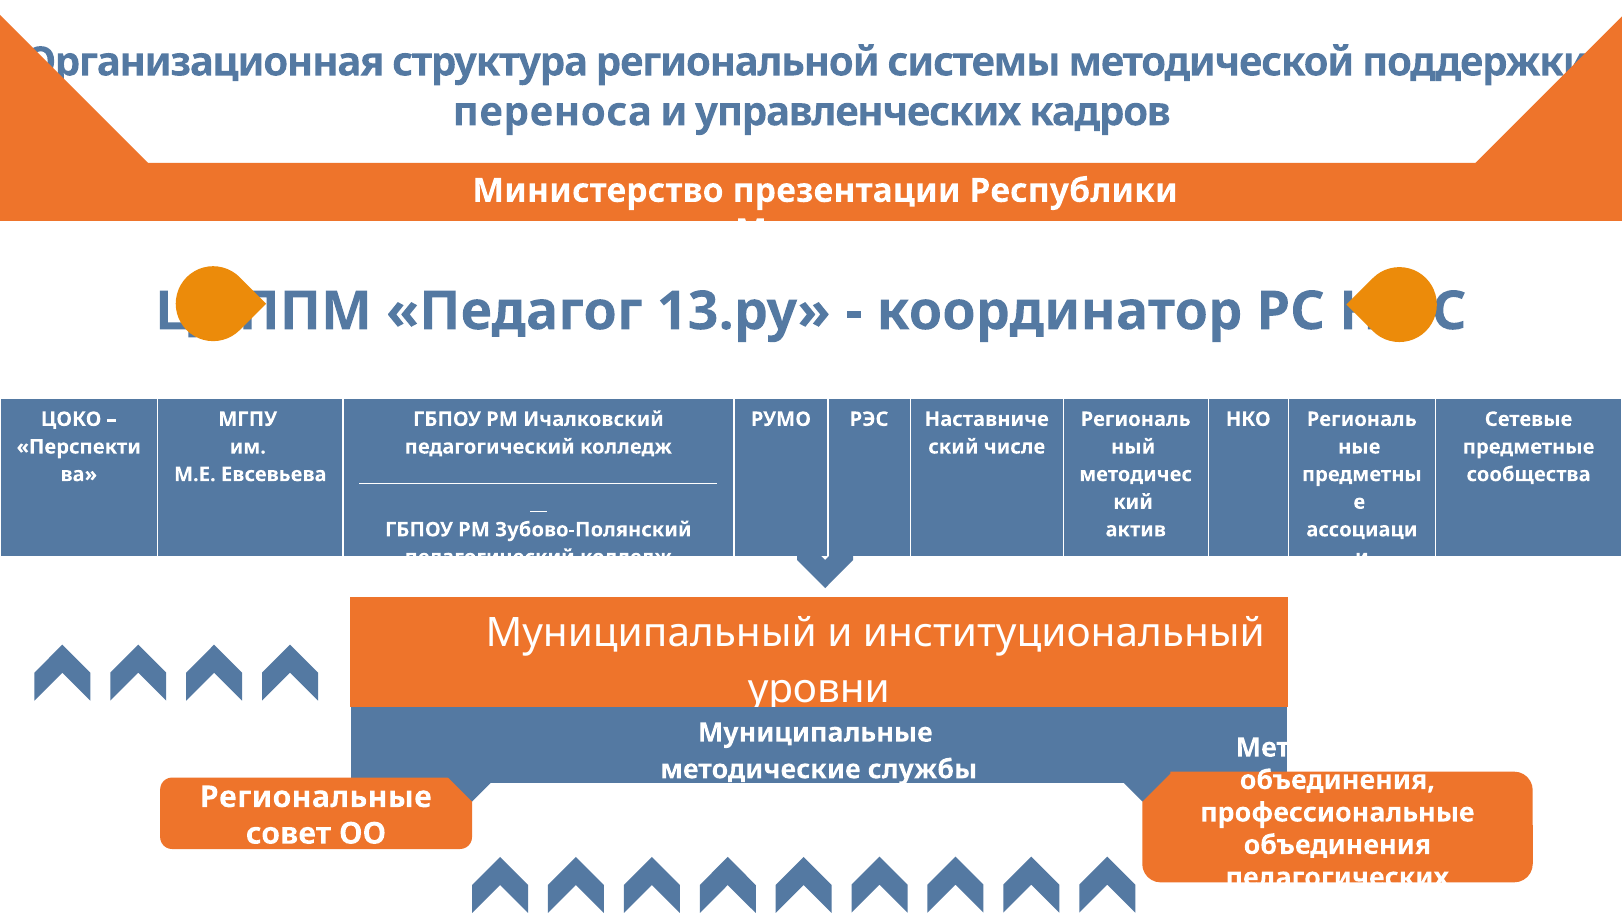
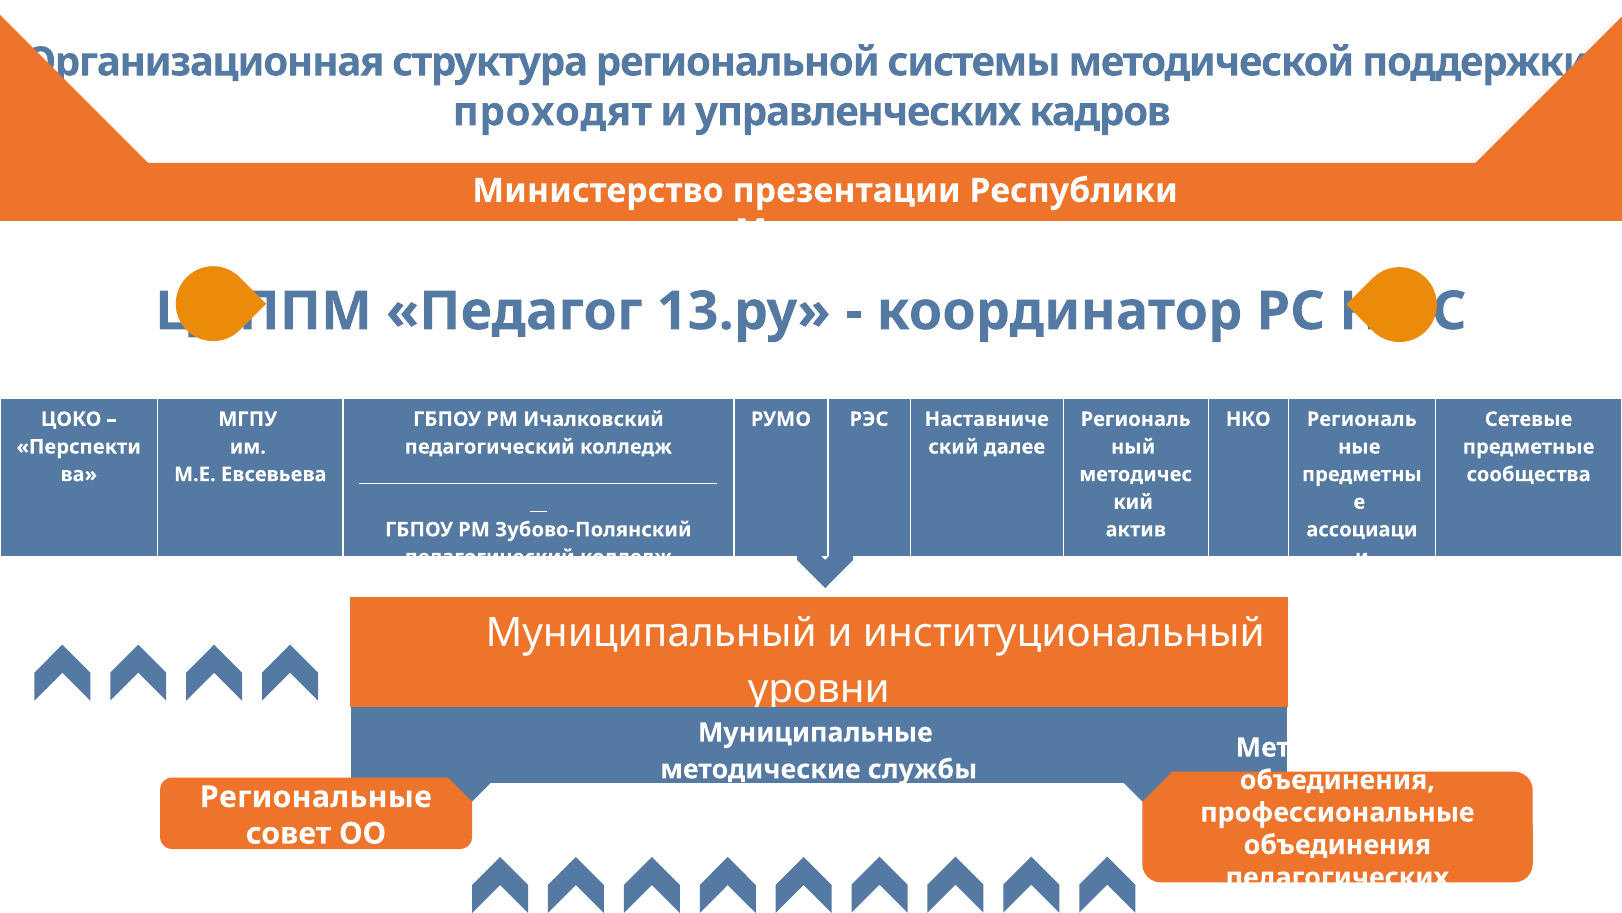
переноса: переноса -> проходят
числе: числе -> далее
